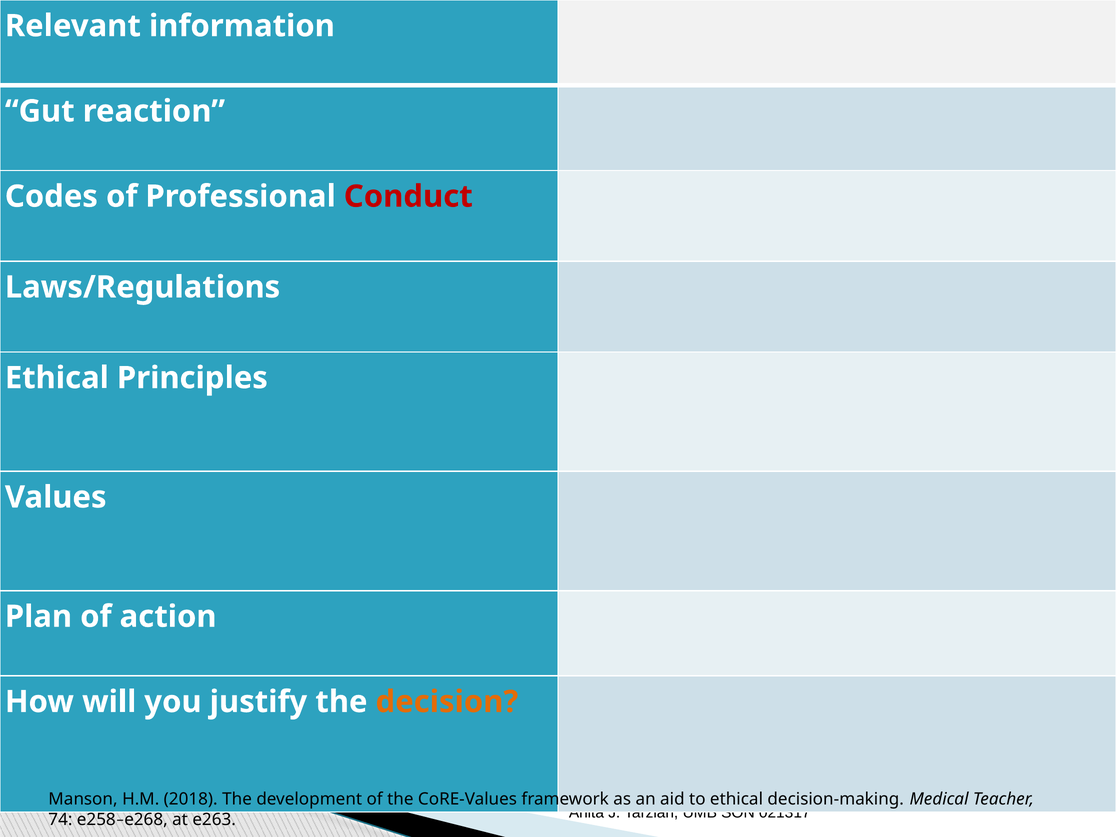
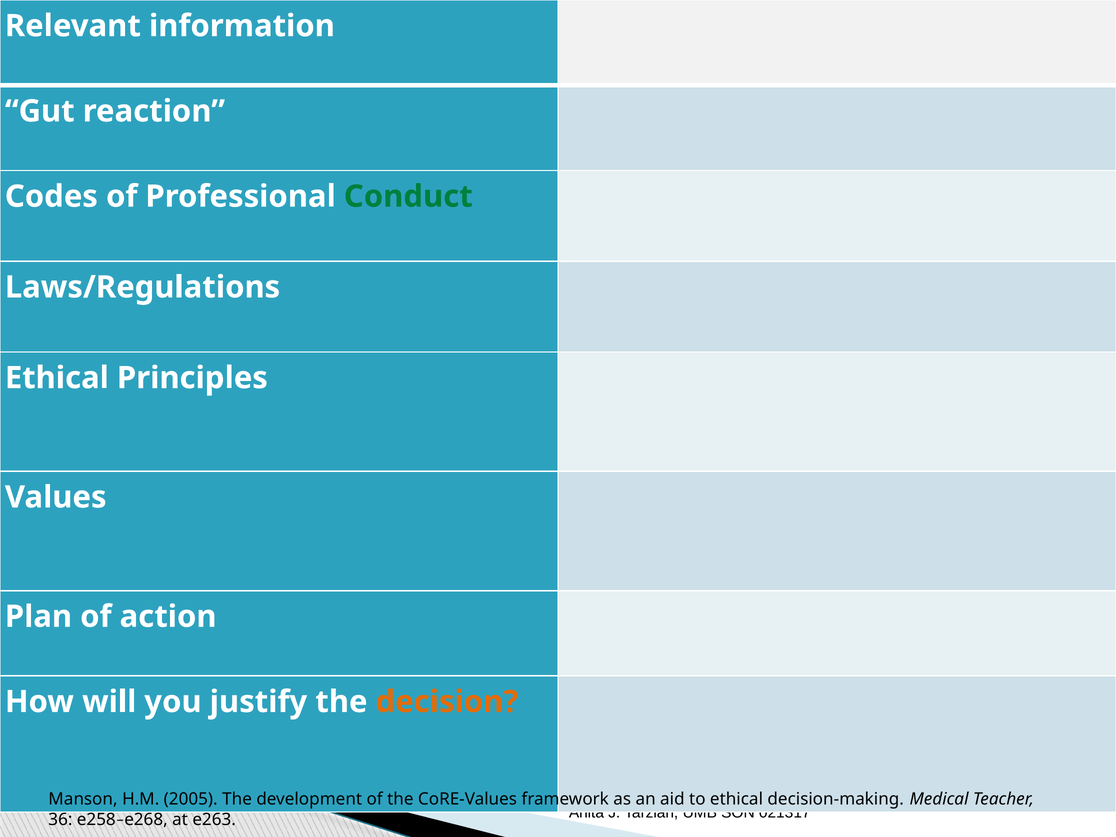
Conduct colour: red -> green
2018: 2018 -> 2005
74: 74 -> 36
